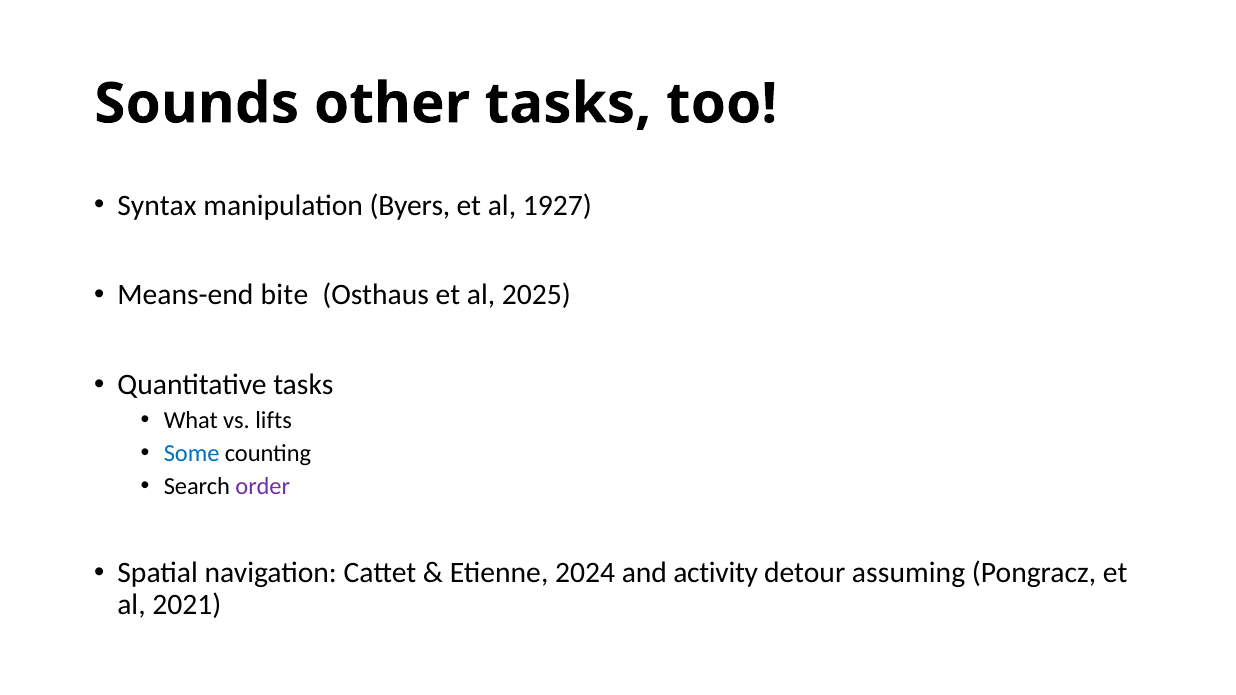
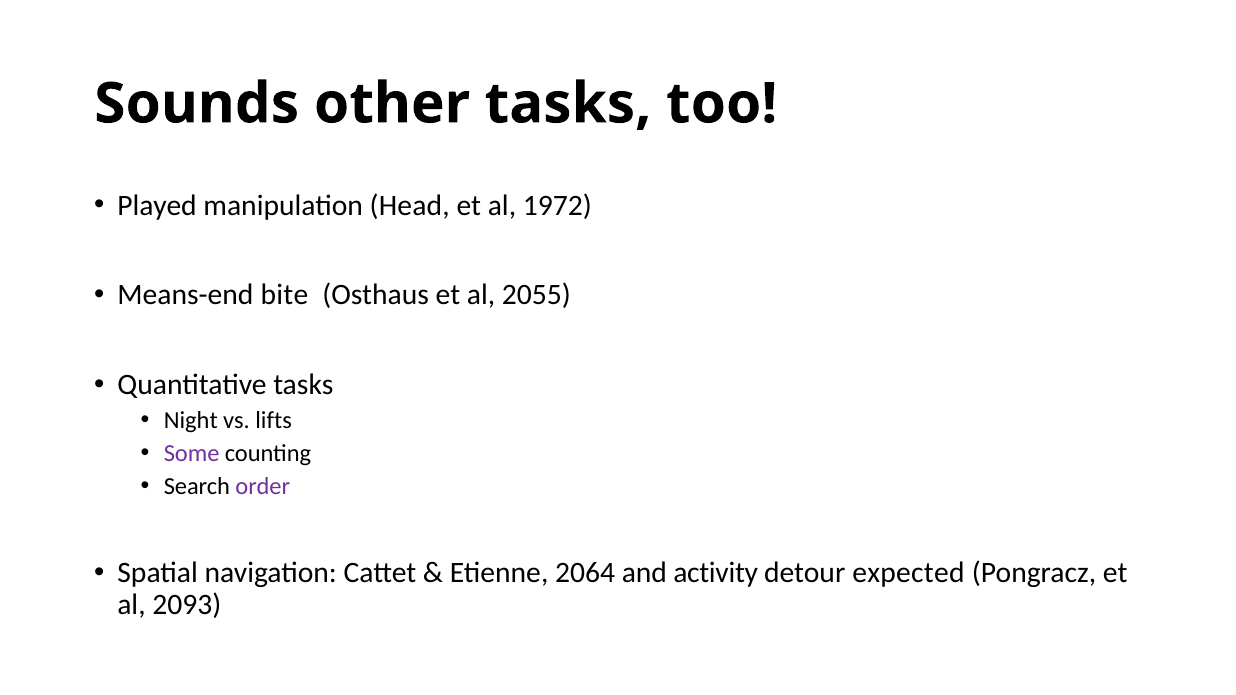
Syntax: Syntax -> Played
Byers: Byers -> Head
1927: 1927 -> 1972
2025: 2025 -> 2055
What: What -> Night
Some colour: blue -> purple
2024: 2024 -> 2064
assuming: assuming -> expected
2021: 2021 -> 2093
